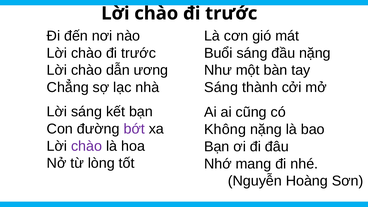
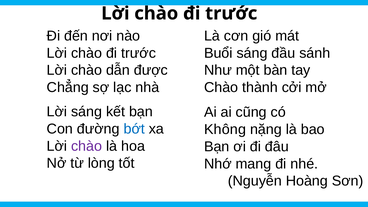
đầu nặng: nặng -> sánh
ương: ương -> được
Sáng at (221, 87): Sáng -> Chào
bớt colour: purple -> blue
